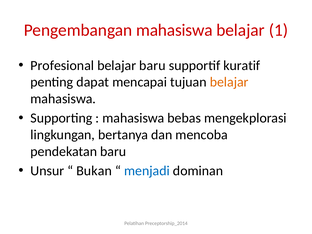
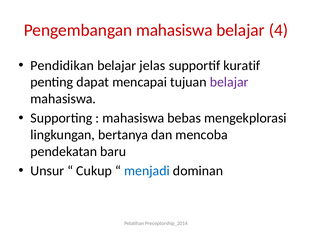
1: 1 -> 4
Profesional: Profesional -> Pendidikan
belajar baru: baru -> jelas
belajar at (229, 82) colour: orange -> purple
Bukan: Bukan -> Cukup
